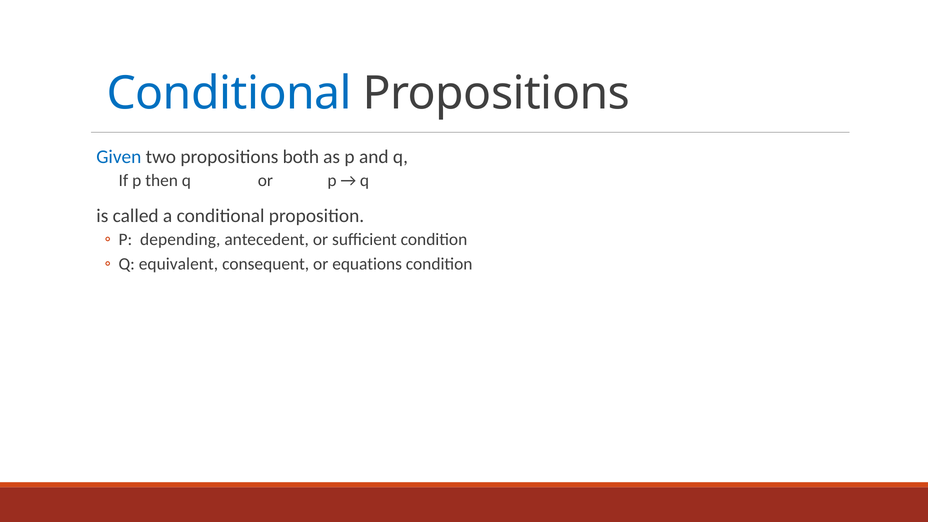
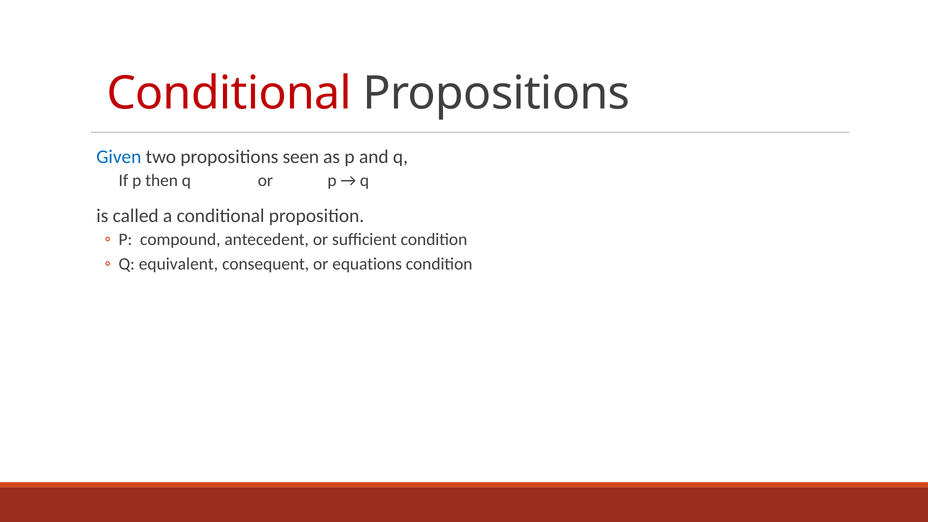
Conditional at (229, 94) colour: blue -> red
both: both -> seen
depending: depending -> compound
